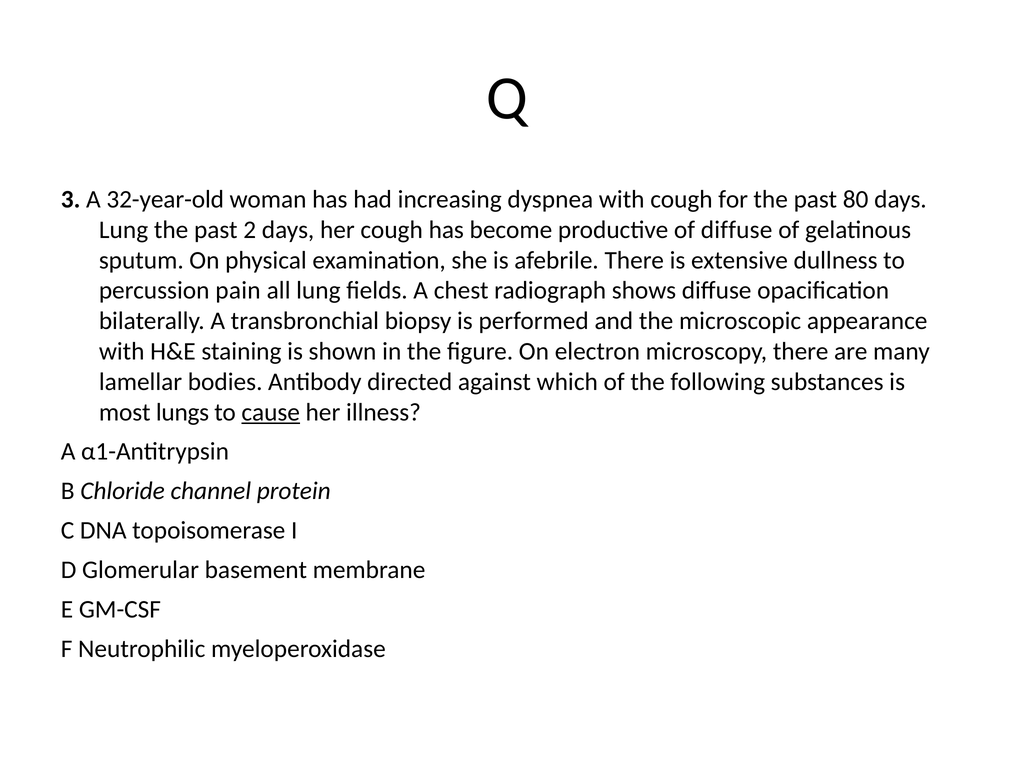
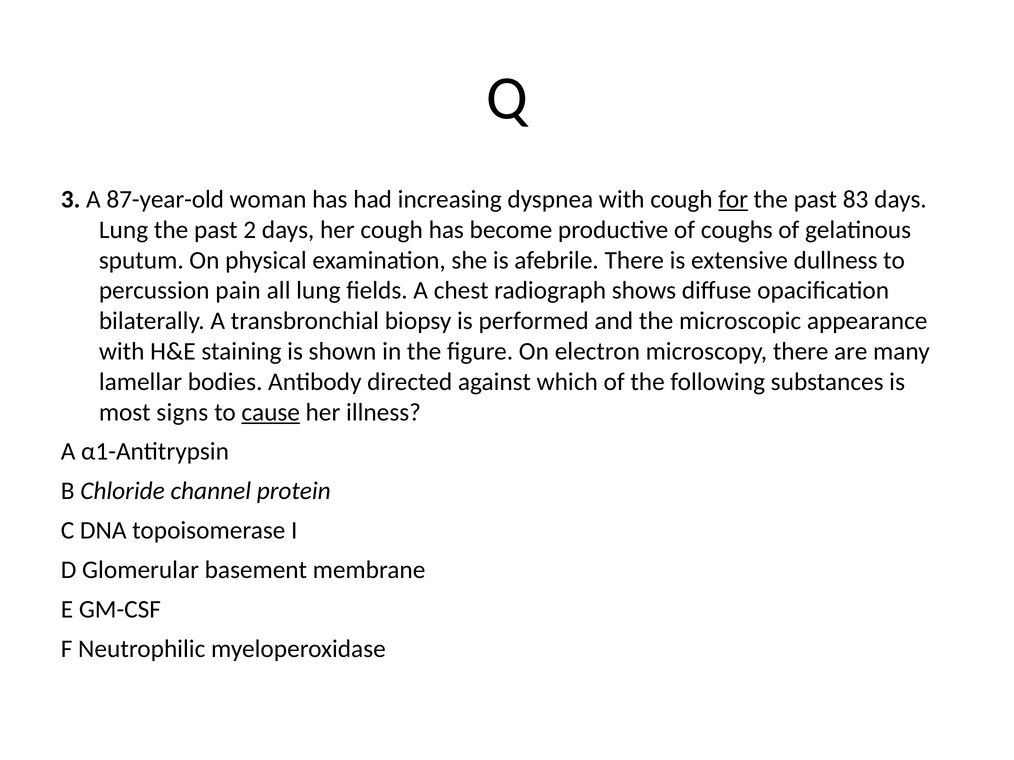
32-year-old: 32-year-old -> 87-year-old
for underline: none -> present
80: 80 -> 83
of diffuse: diffuse -> coughs
lungs: lungs -> signs
